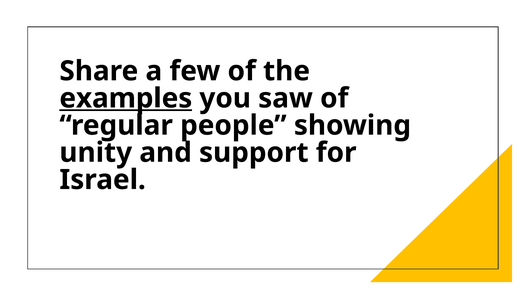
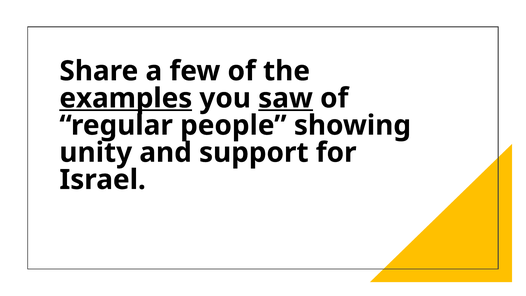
saw underline: none -> present
